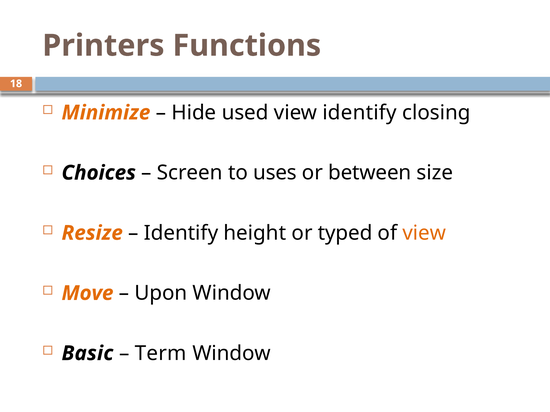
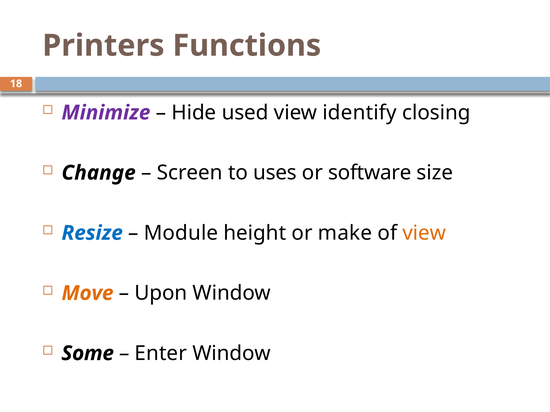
Minimize colour: orange -> purple
Choices: Choices -> Change
between: between -> software
Resize colour: orange -> blue
Identify at (181, 233): Identify -> Module
typed: typed -> make
Basic: Basic -> Some
Term: Term -> Enter
